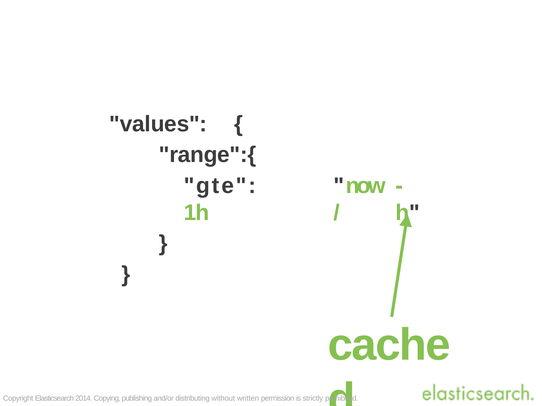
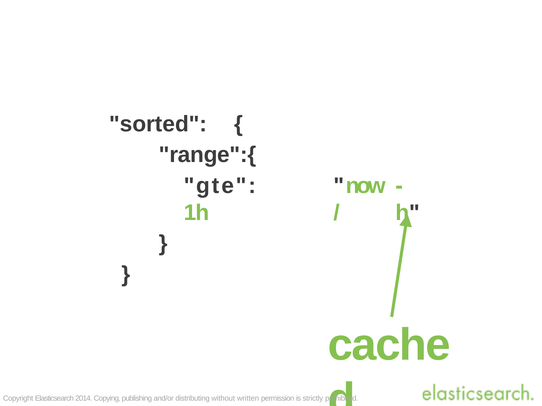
values: values -> sorted
